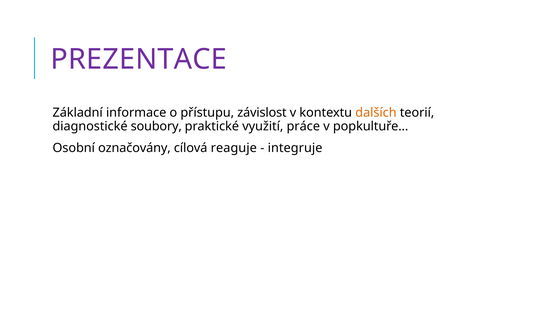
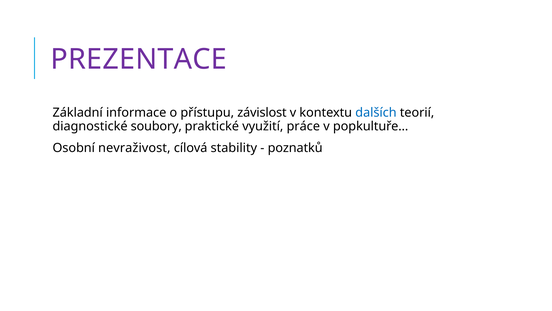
dalších colour: orange -> blue
označovány: označovány -> nevraživost
reaguje: reaguje -> stability
integruje: integruje -> poznatků
